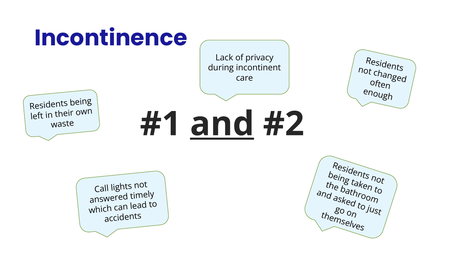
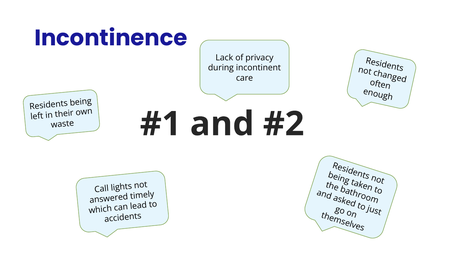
and underline: present -> none
